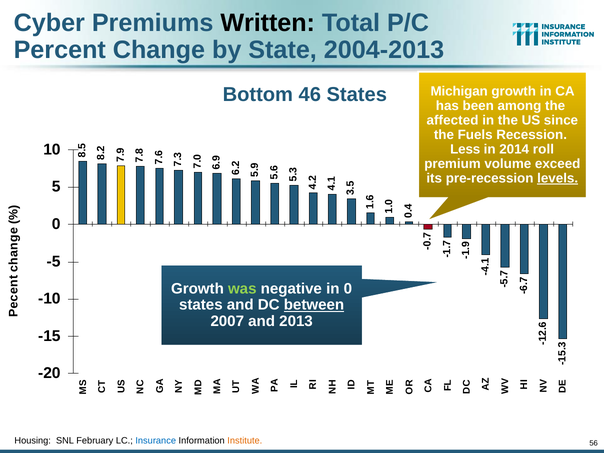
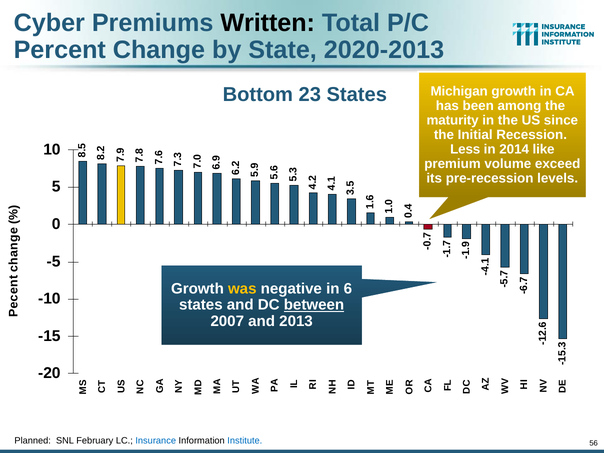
2004-2013: 2004-2013 -> 2020-2013
46: 46 -> 23
affected: affected -> maturity
Fuels: Fuels -> Initial
roll: roll -> like
levels underline: present -> none
was colour: light green -> yellow
in 0: 0 -> 6
Housing: Housing -> Planned
Institute colour: orange -> blue
